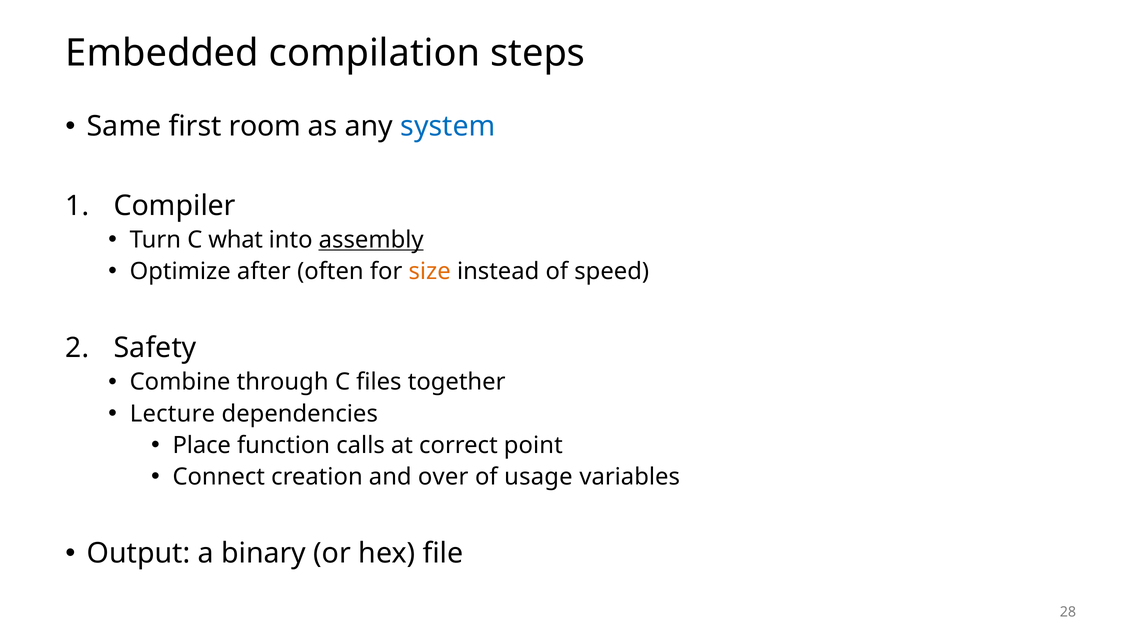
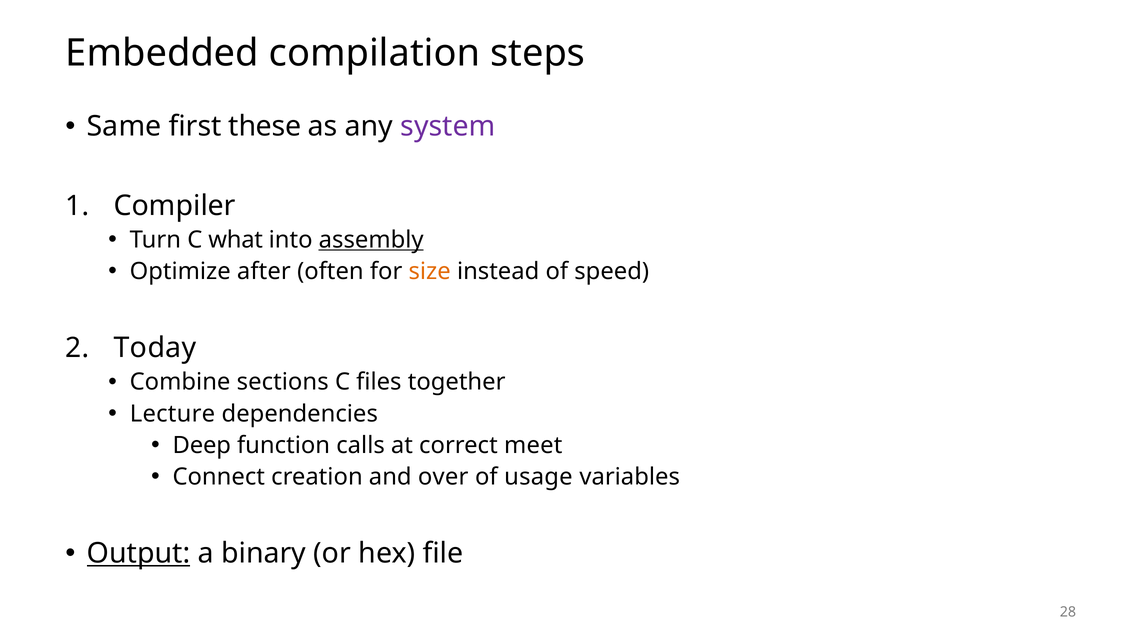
room: room -> these
system colour: blue -> purple
Safety: Safety -> Today
through: through -> sections
Place: Place -> Deep
point: point -> meet
Output underline: none -> present
